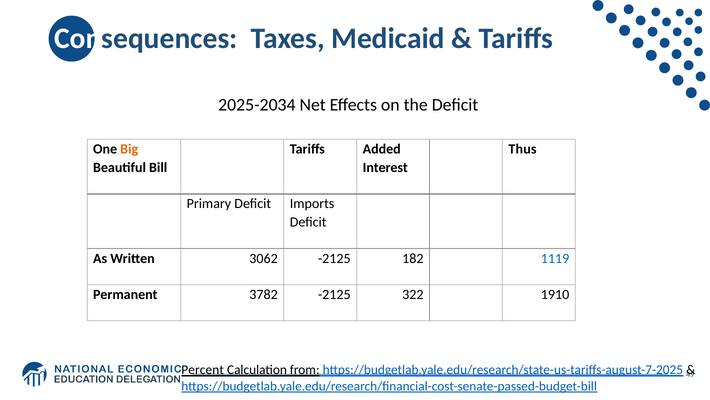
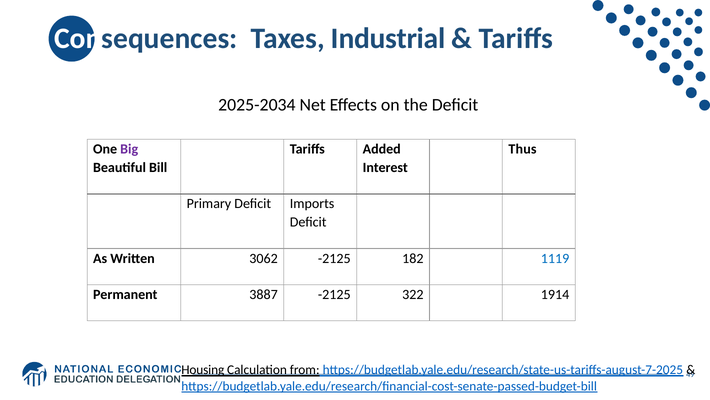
Medicaid: Medicaid -> Industrial
Big colour: orange -> purple
3782: 3782 -> 3887
1910: 1910 -> 1914
Percent: Percent -> Housing
